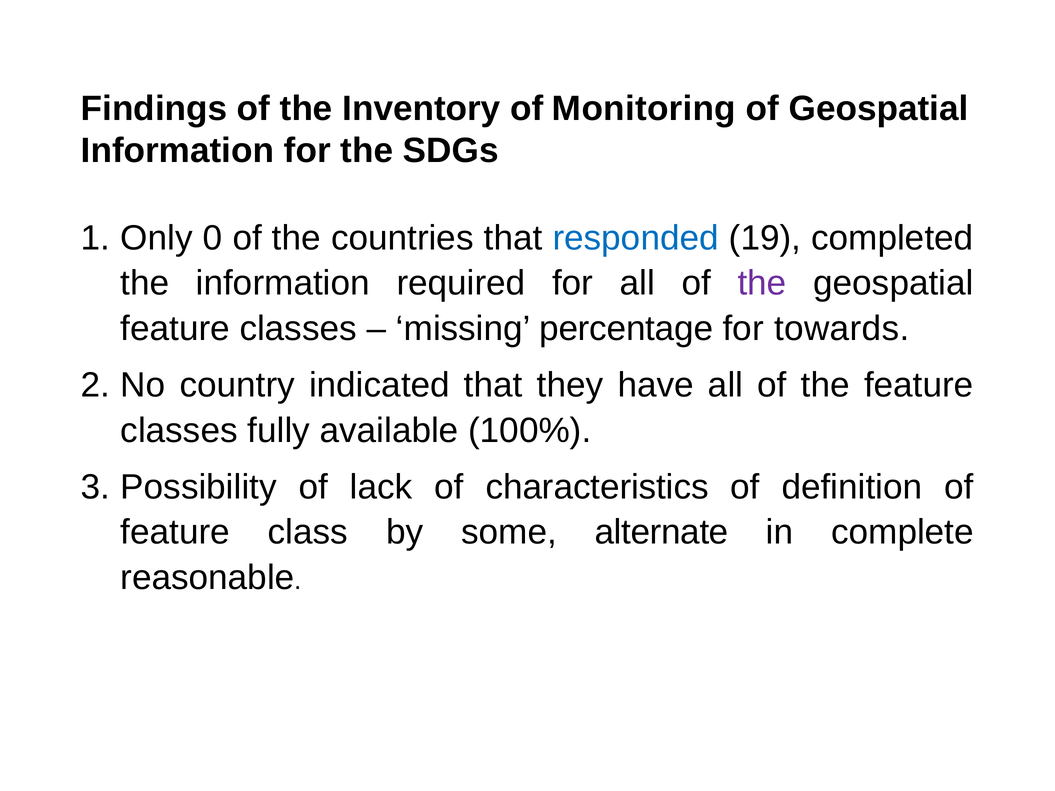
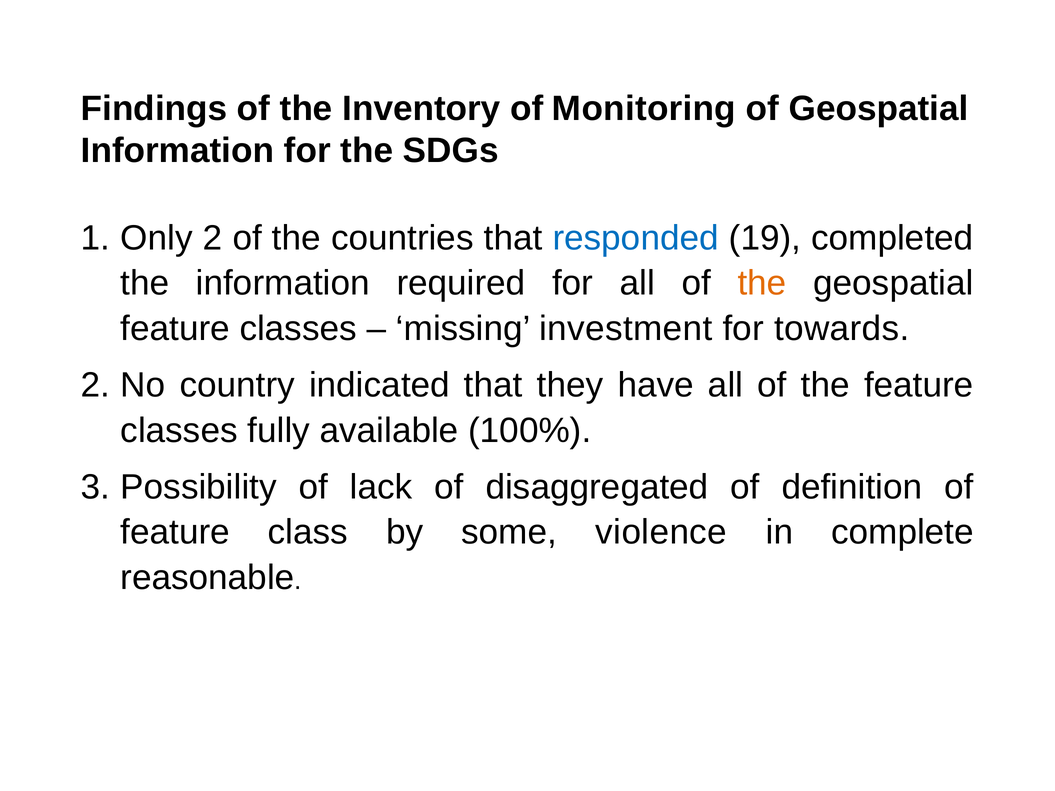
Only 0: 0 -> 2
the at (762, 283) colour: purple -> orange
percentage: percentage -> investment
characteristics: characteristics -> disaggregated
alternate: alternate -> violence
